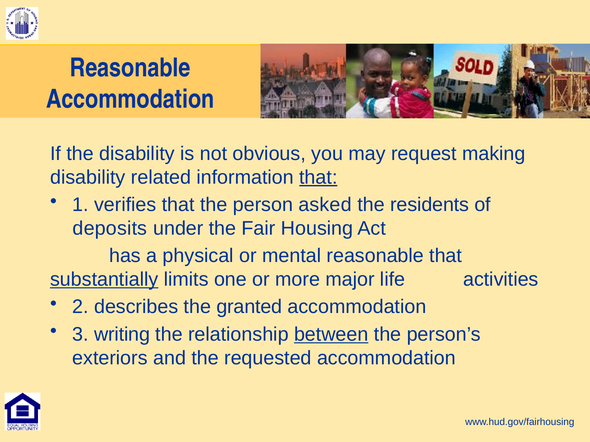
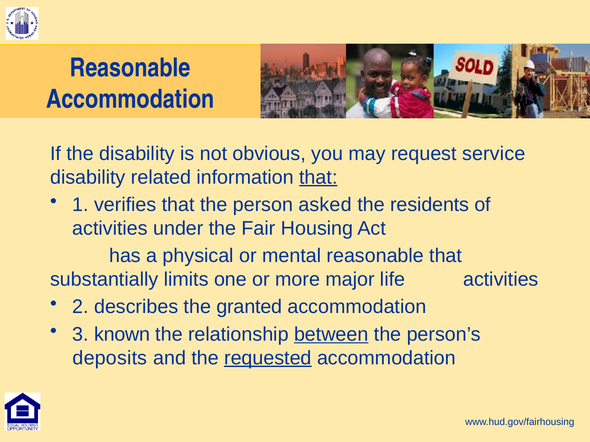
making: making -> service
deposits at (110, 229): deposits -> activities
substantially underline: present -> none
writing: writing -> known
exteriors: exteriors -> deposits
requested underline: none -> present
